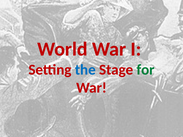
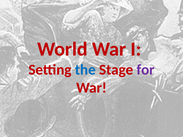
for colour: green -> purple
